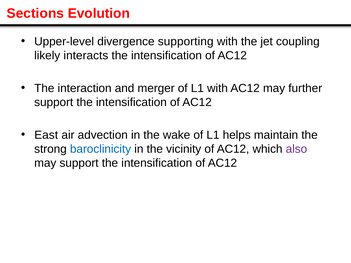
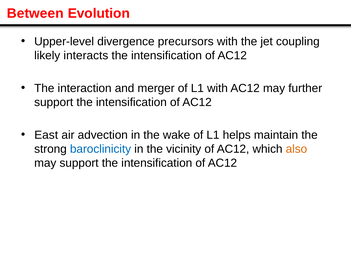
Sections: Sections -> Between
supporting: supporting -> precursors
also colour: purple -> orange
